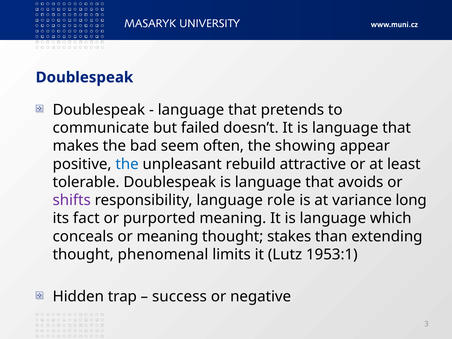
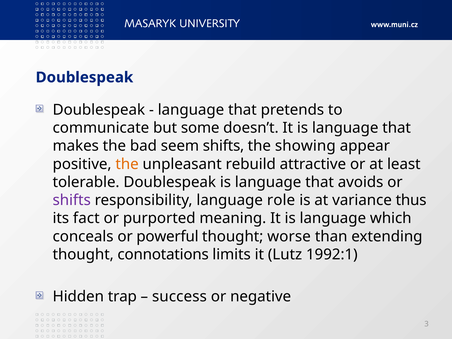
failed: failed -> some
seem often: often -> shifts
the at (127, 164) colour: blue -> orange
long: long -> thus
or meaning: meaning -> powerful
stakes: stakes -> worse
phenomenal: phenomenal -> connotations
1953:1: 1953:1 -> 1992:1
